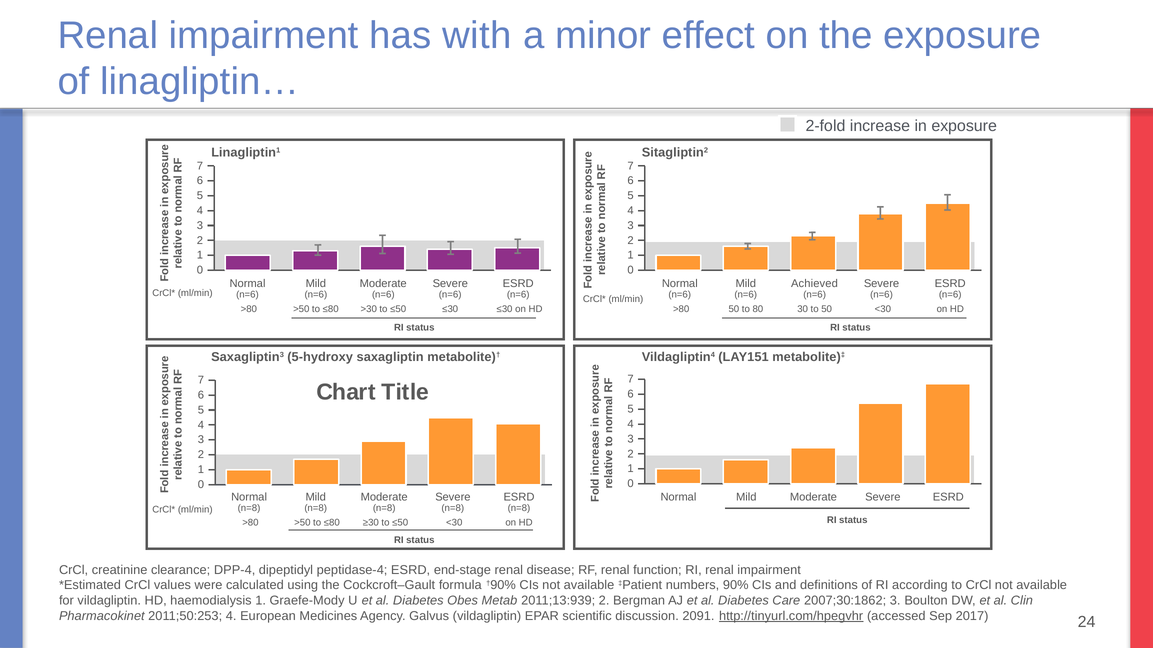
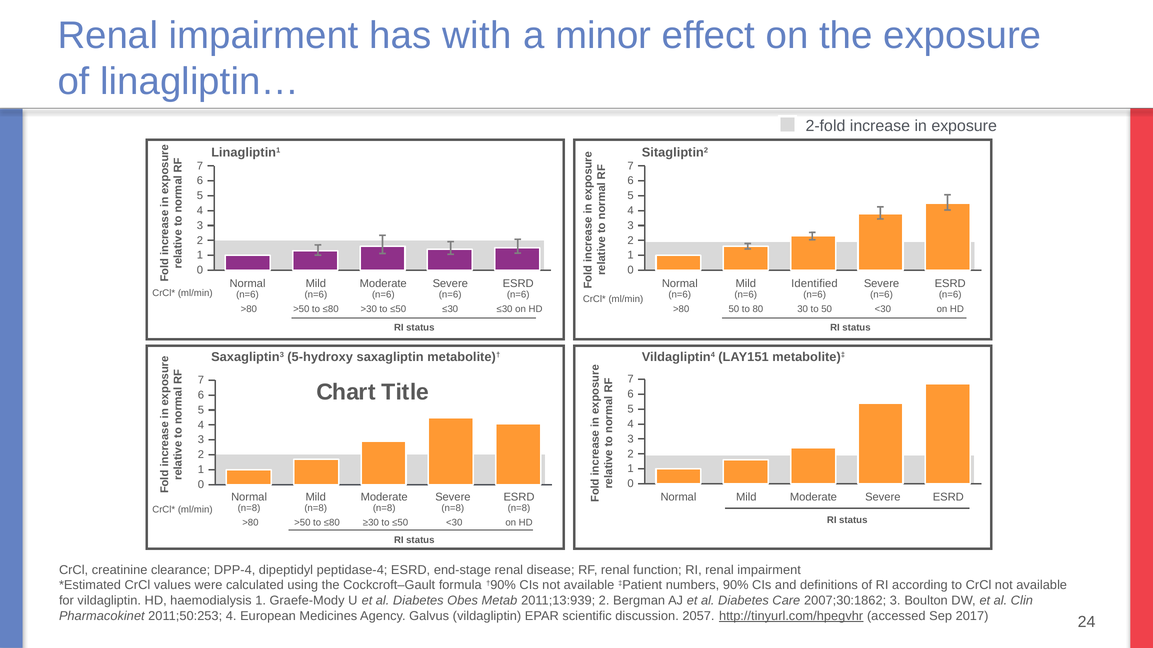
Achieved: Achieved -> Identified
2091: 2091 -> 2057
